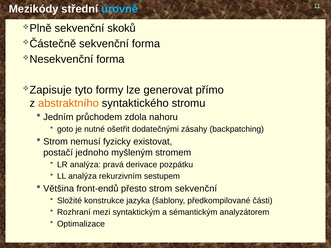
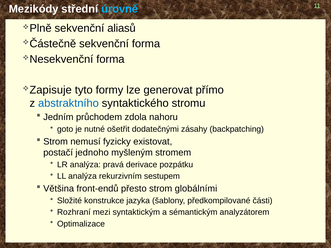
skoků: skoků -> aliasů
abstraktního colour: orange -> blue
strom sekvenční: sekvenční -> globálními
